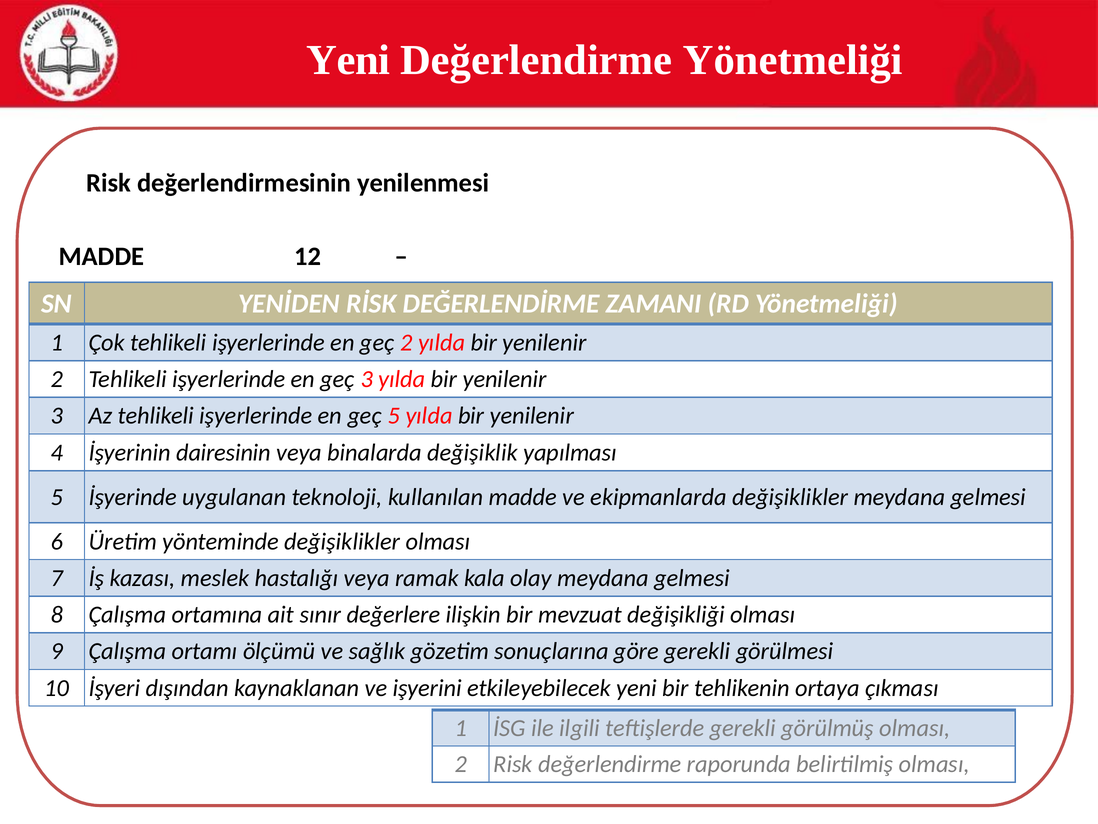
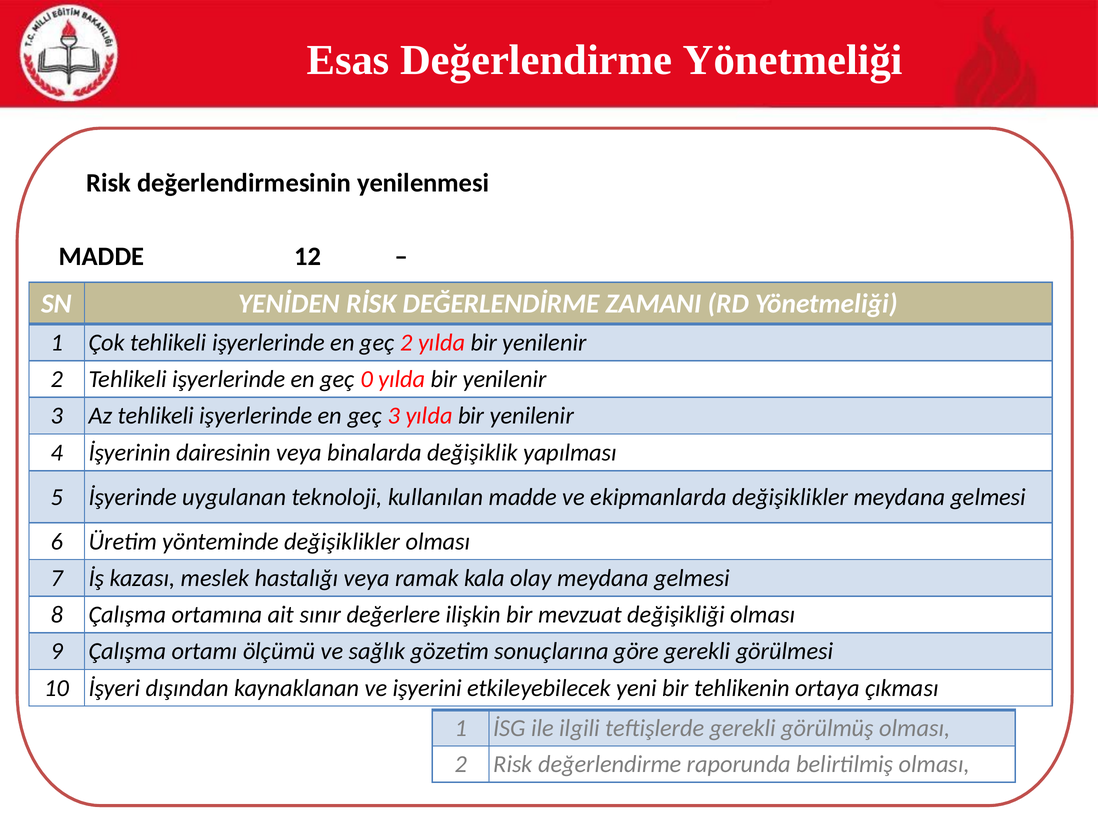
Yeni at (348, 60): Yeni -> Esas
geç 3: 3 -> 0
geç 5: 5 -> 3
